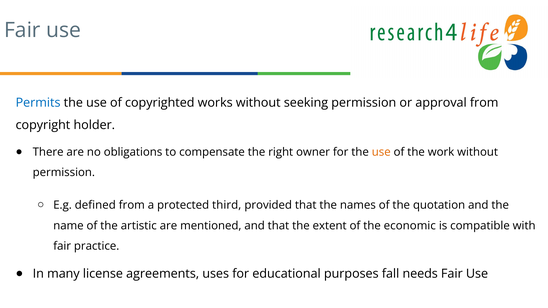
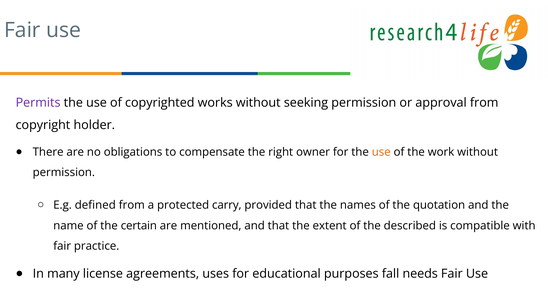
Permits colour: blue -> purple
third: third -> carry
artistic: artistic -> certain
economic: economic -> described
